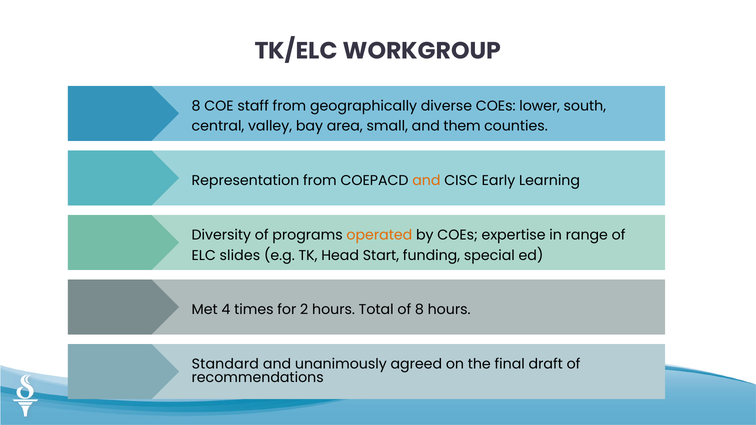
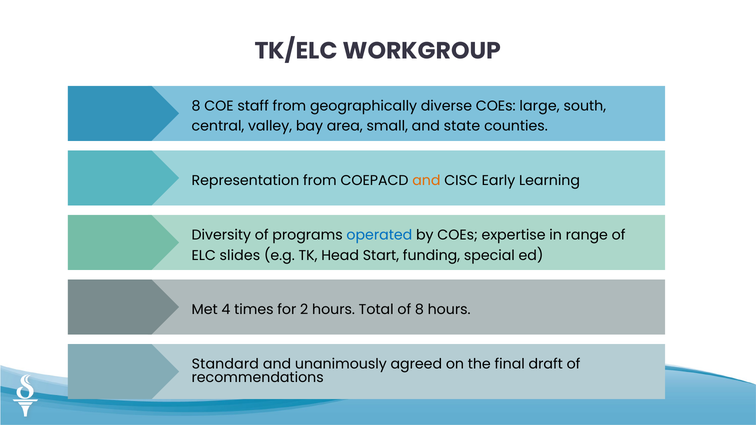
lower: lower -> large
them: them -> state
operated colour: orange -> blue
